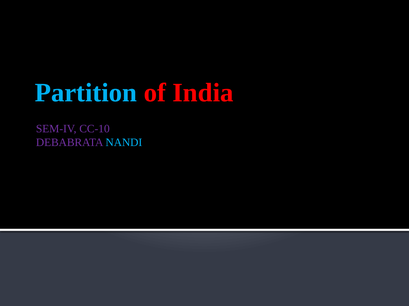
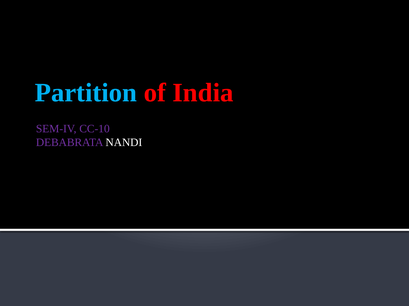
NANDI colour: light blue -> white
